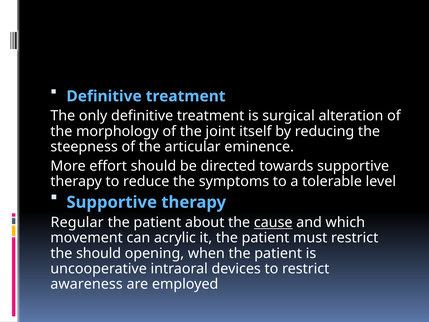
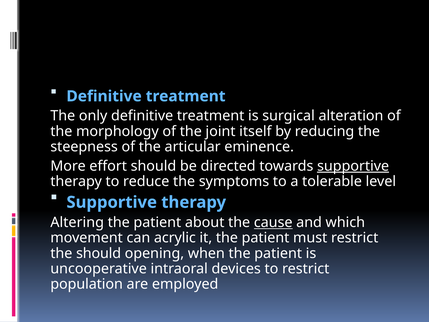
supportive at (353, 166) underline: none -> present
Regular: Regular -> Altering
awareness: awareness -> population
